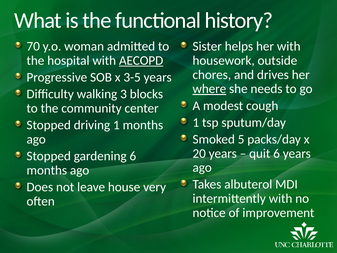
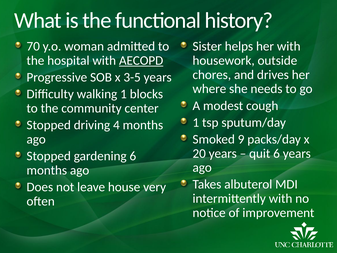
where underline: present -> none
walking 3: 3 -> 1
driving 1: 1 -> 4
5: 5 -> 9
